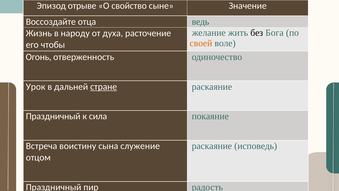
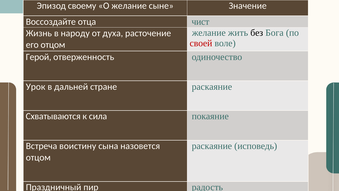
отрыве: отрыве -> своему
О свойство: свойство -> желание
ведь: ведь -> чист
своей colour: orange -> red
его чтобы: чтобы -> отцом
Огонь: Огонь -> Герой
стране underline: present -> none
Праздничный at (53, 116): Праздничный -> Схватываются
служение: служение -> назовется
